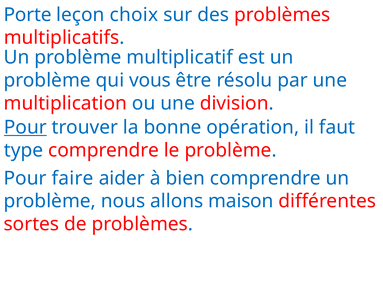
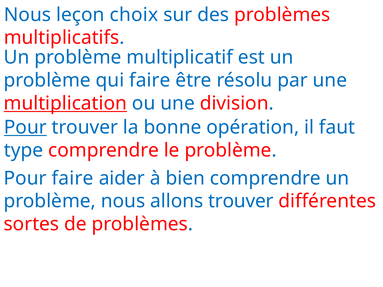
Porte at (28, 15): Porte -> Nous
qui vous: vous -> faire
multiplication underline: none -> present
allons maison: maison -> trouver
